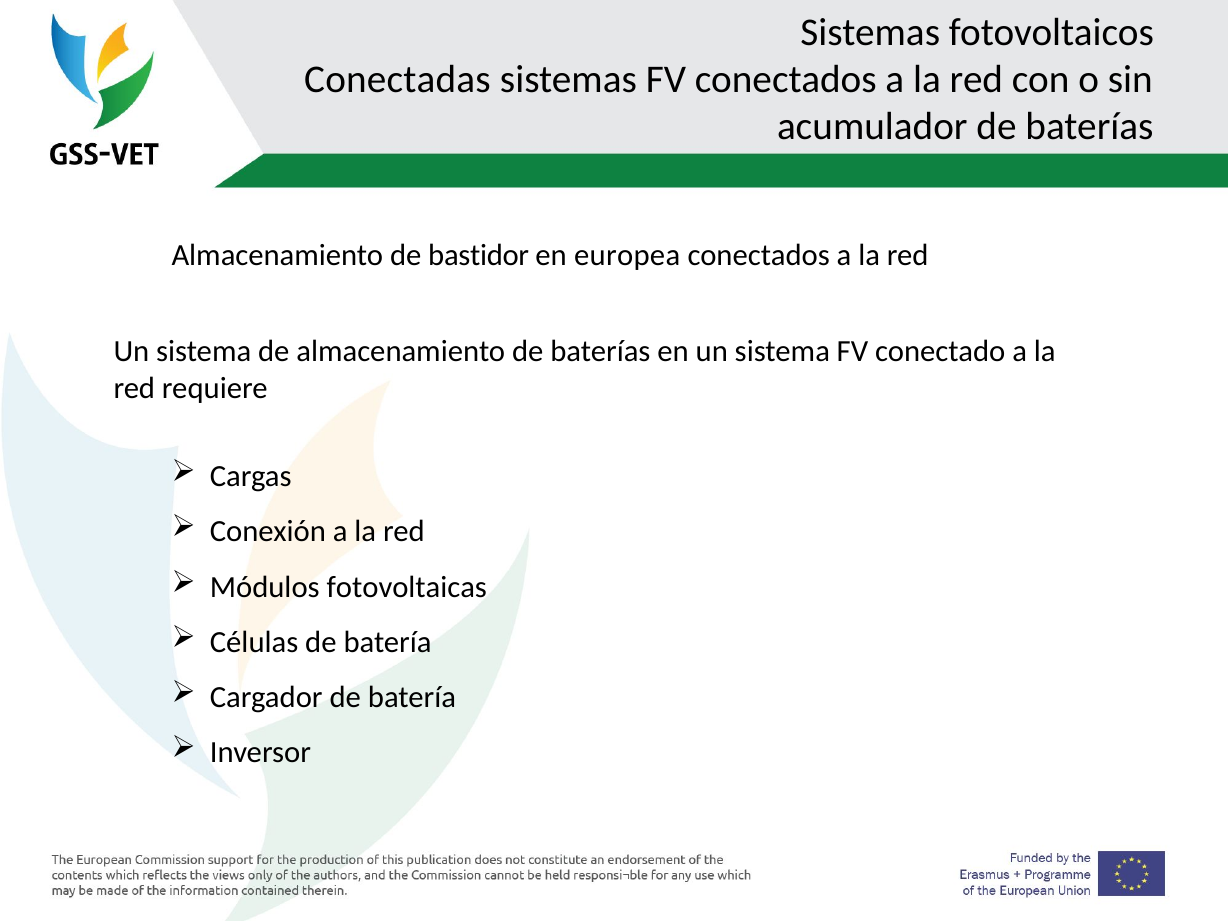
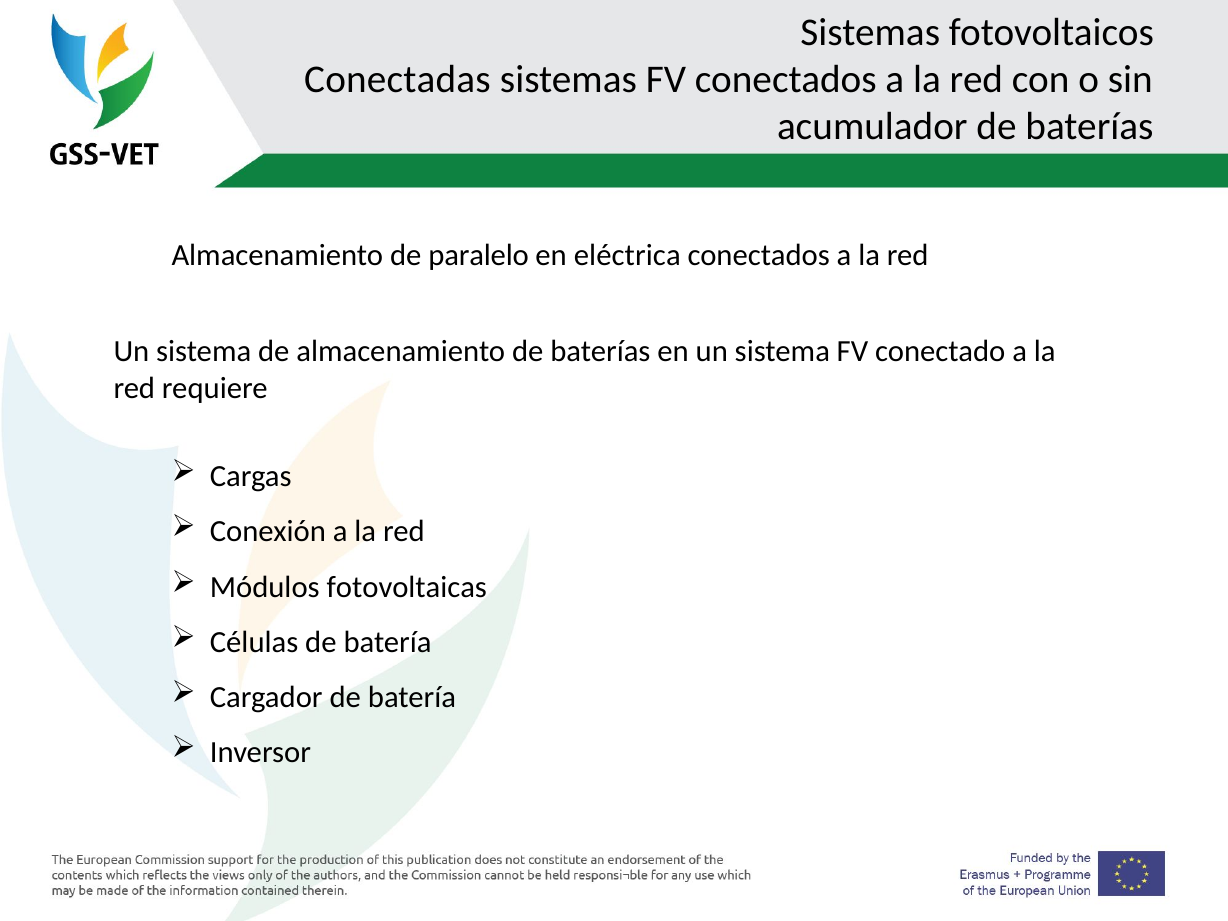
bastidor: bastidor -> paralelo
europea: europea -> eléctrica
